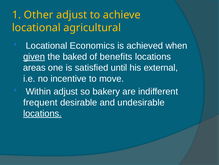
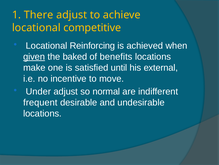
Other: Other -> There
agricultural: agricultural -> competitive
Economics: Economics -> Reinforcing
areas: areas -> make
Within: Within -> Under
bakery: bakery -> normal
locations at (42, 113) underline: present -> none
